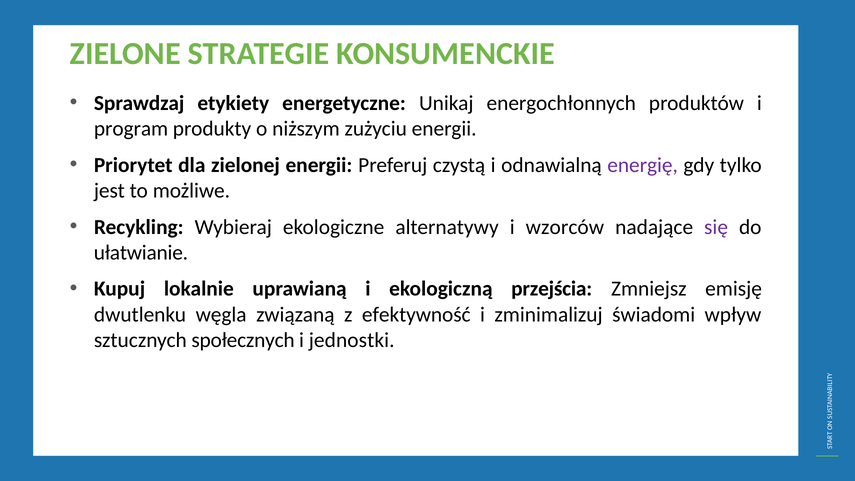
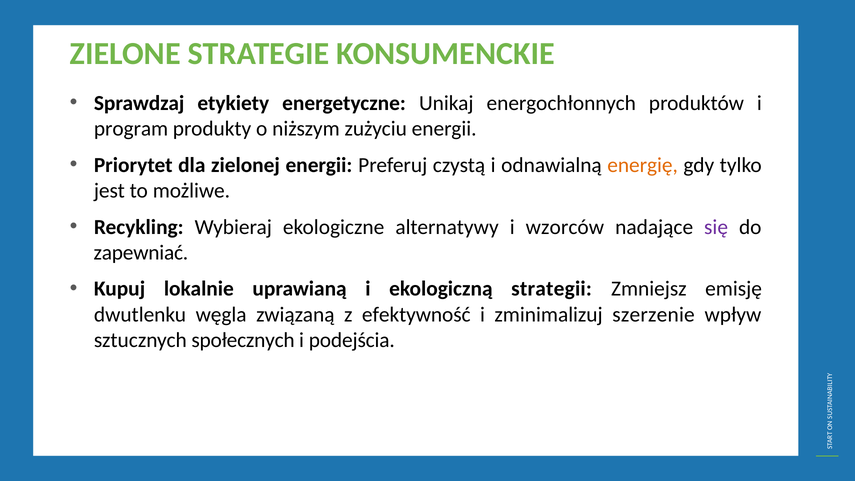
energię colour: purple -> orange
ułatwianie: ułatwianie -> zapewniać
przejścia: przejścia -> strategii
świadomi: świadomi -> szerzenie
jednostki: jednostki -> podejścia
